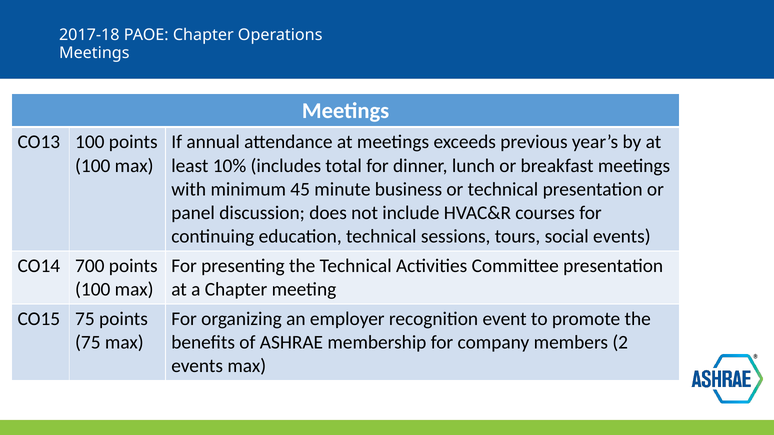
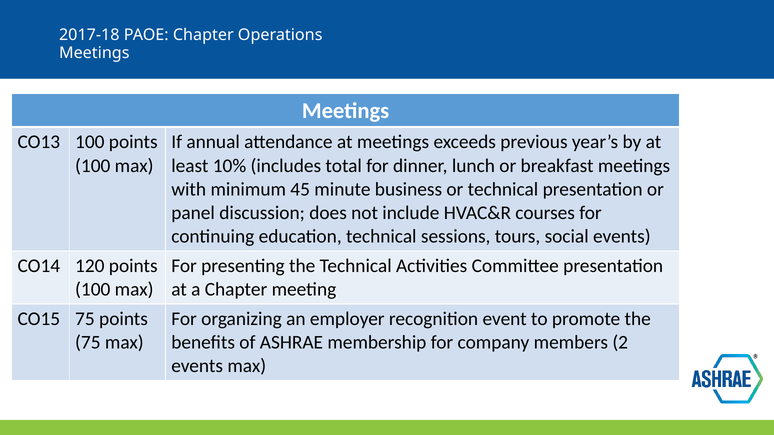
700: 700 -> 120
